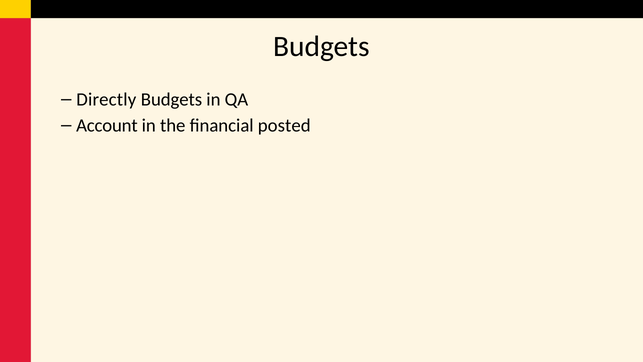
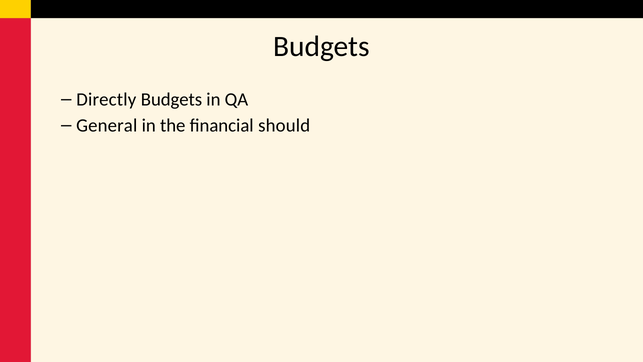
Account: Account -> General
posted: posted -> should
